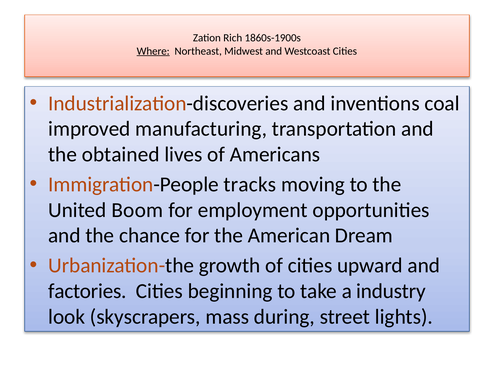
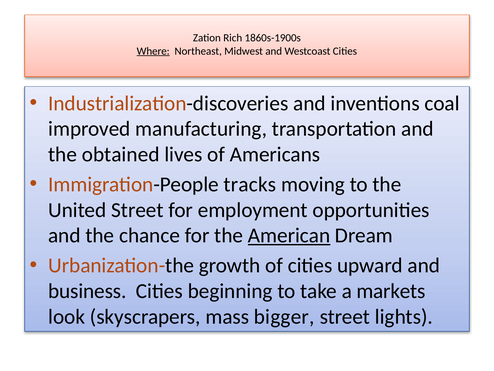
United Boom: Boom -> Street
American underline: none -> present
factories: factories -> business
industry: industry -> markets
during: during -> bigger
